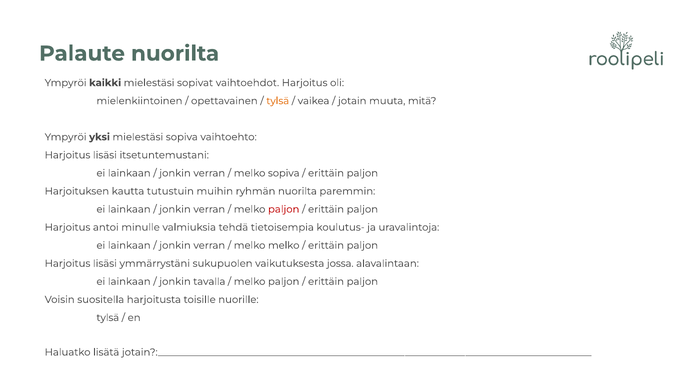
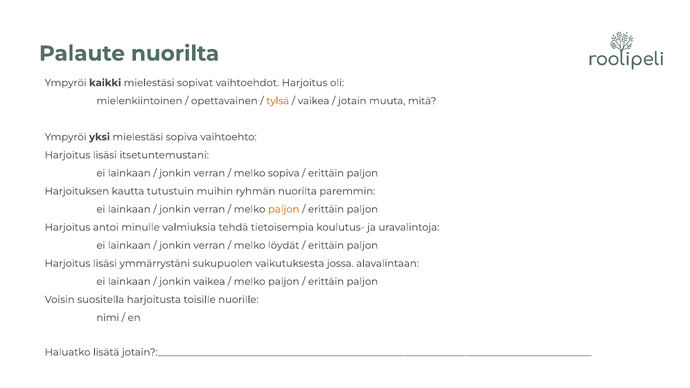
paljon at (284, 209) colour: red -> orange
melko melko: melko -> löydät
jonkin tavalla: tavalla -> vaikea
tylsä at (108, 318): tylsä -> nimi
